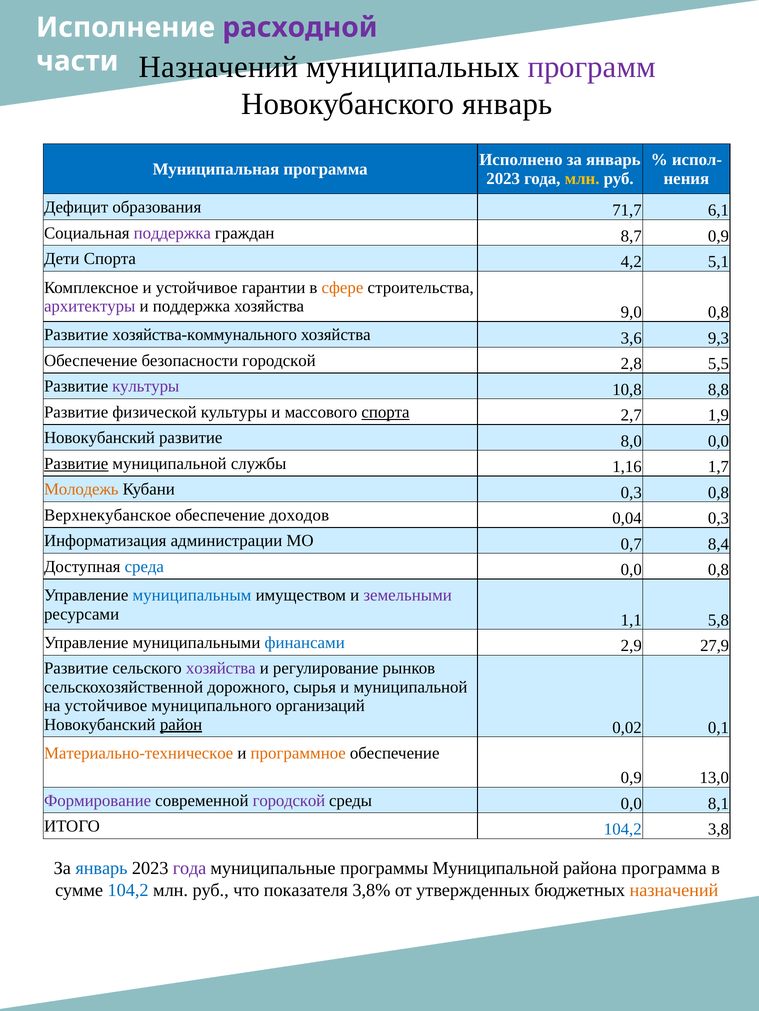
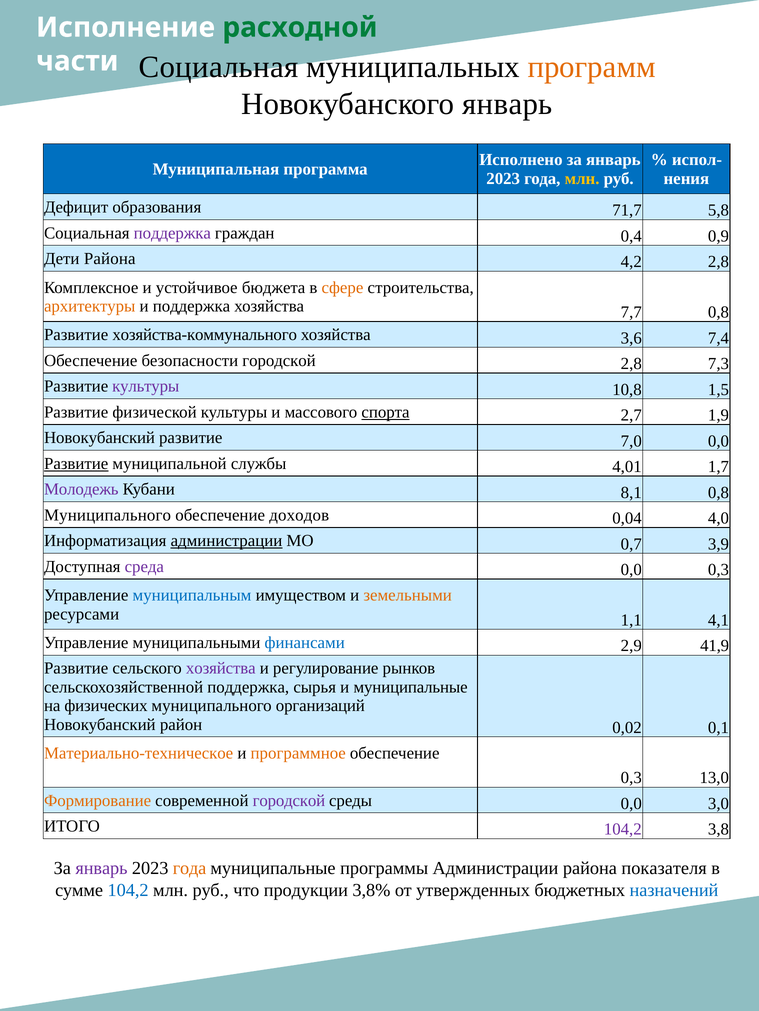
расходной colour: purple -> green
части Назначений: Назначений -> Социальная
программ colour: purple -> orange
6,1: 6,1 -> 5,8
8,7: 8,7 -> 0,4
Дети Спорта: Спорта -> Района
4,2 5,1: 5,1 -> 2,8
гарантии: гарантии -> бюджета
архитектуры colour: purple -> orange
9,0: 9,0 -> 7,7
9,3: 9,3 -> 7,4
5,5: 5,5 -> 7,3
8,8: 8,8 -> 1,5
8,0: 8,0 -> 7,0
1,16: 1,16 -> 4,01
Молодежь colour: orange -> purple
Кубани 0,3: 0,3 -> 8,1
Верхнекубанское at (108, 516): Верхнекубанское -> Муниципального
0,04 0,3: 0,3 -> 4,0
администрации at (226, 541) underline: none -> present
8,4: 8,4 -> 3,9
среда colour: blue -> purple
0,0 0,8: 0,8 -> 0,3
земельными colour: purple -> orange
5,8: 5,8 -> 4,1
27,9: 27,9 -> 41,9
сельскохозяйственной дорожного: дорожного -> поддержка
и муниципальной: муниципальной -> муниципальные
на устойчивое: устойчивое -> физических
район underline: present -> none
0,9 at (631, 779): 0,9 -> 0,3
Формирование colour: purple -> orange
8,1: 8,1 -> 3,0
104,2 at (623, 830) colour: blue -> purple
январь at (101, 869) colour: blue -> purple
года at (190, 869) colour: purple -> orange
программы Муниципальной: Муниципальной -> Администрации
района программа: программа -> показателя
показателя: показателя -> продукции
назначений at (674, 891) colour: orange -> blue
